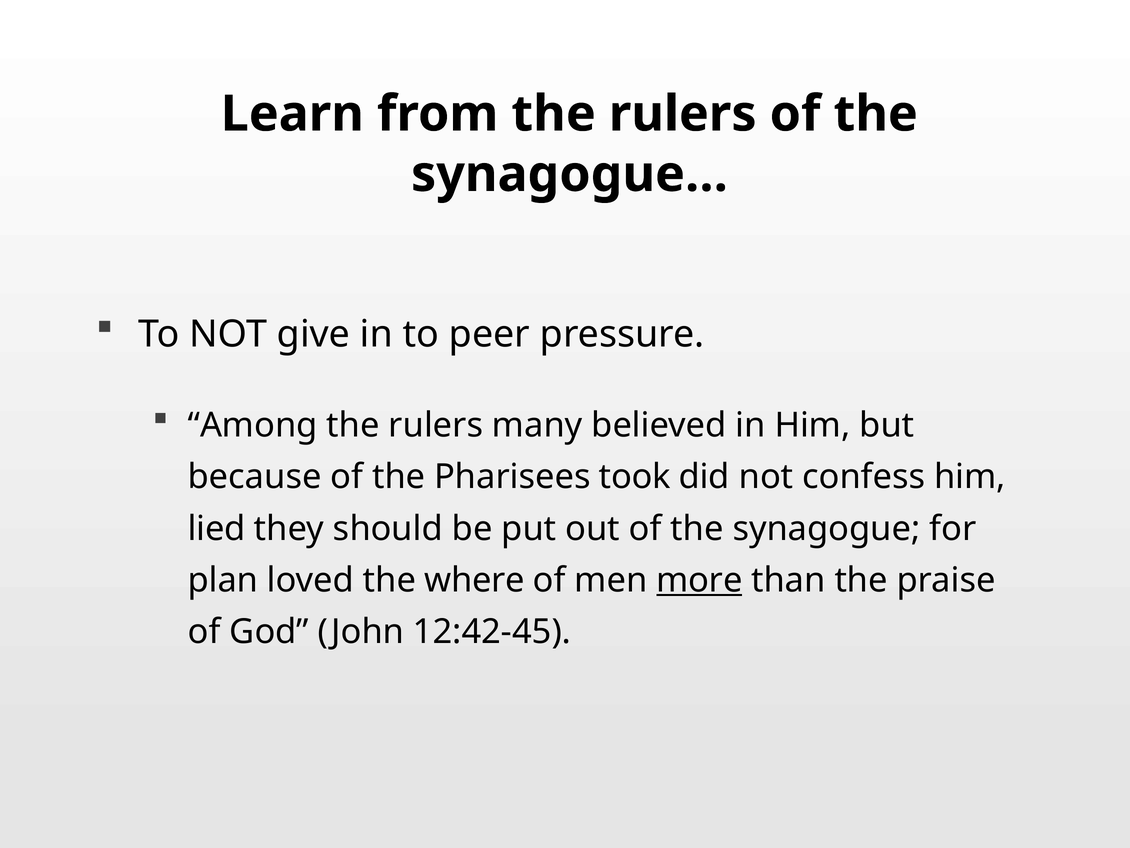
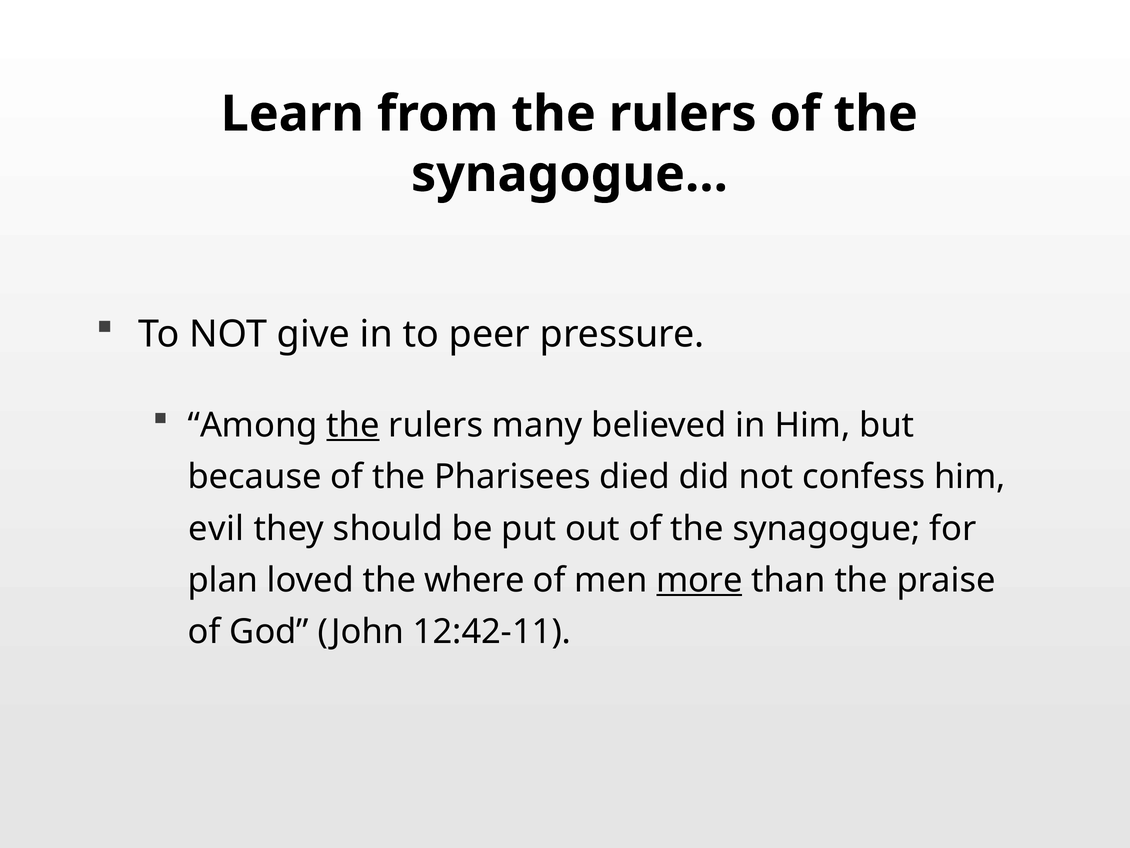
the at (353, 425) underline: none -> present
took: took -> died
lied: lied -> evil
12:42-45: 12:42-45 -> 12:42-11
